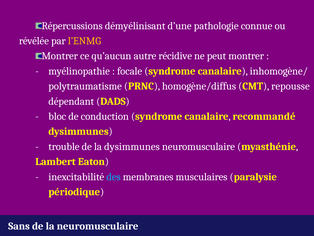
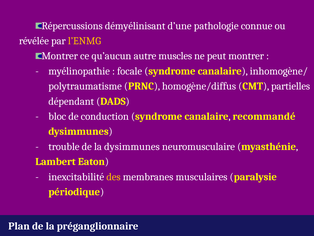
récidive: récidive -> muscles
repousse: repousse -> partielles
des colour: light blue -> yellow
Sans: Sans -> Plan
la neuromusculaire: neuromusculaire -> préganglionnaire
